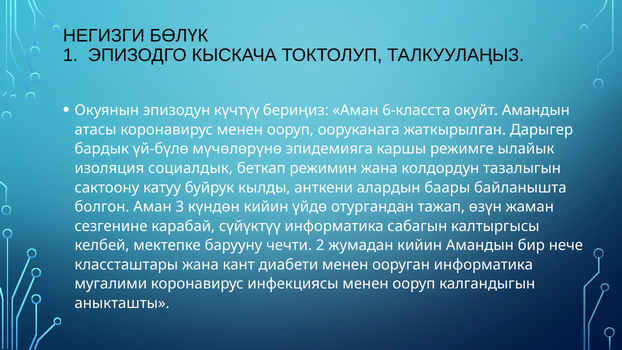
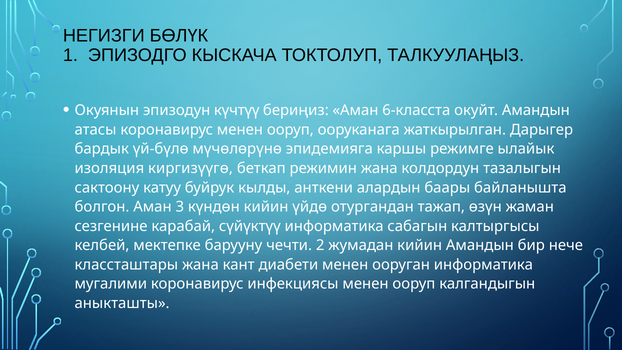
социалдык: социалдык -> киргизүүгө
